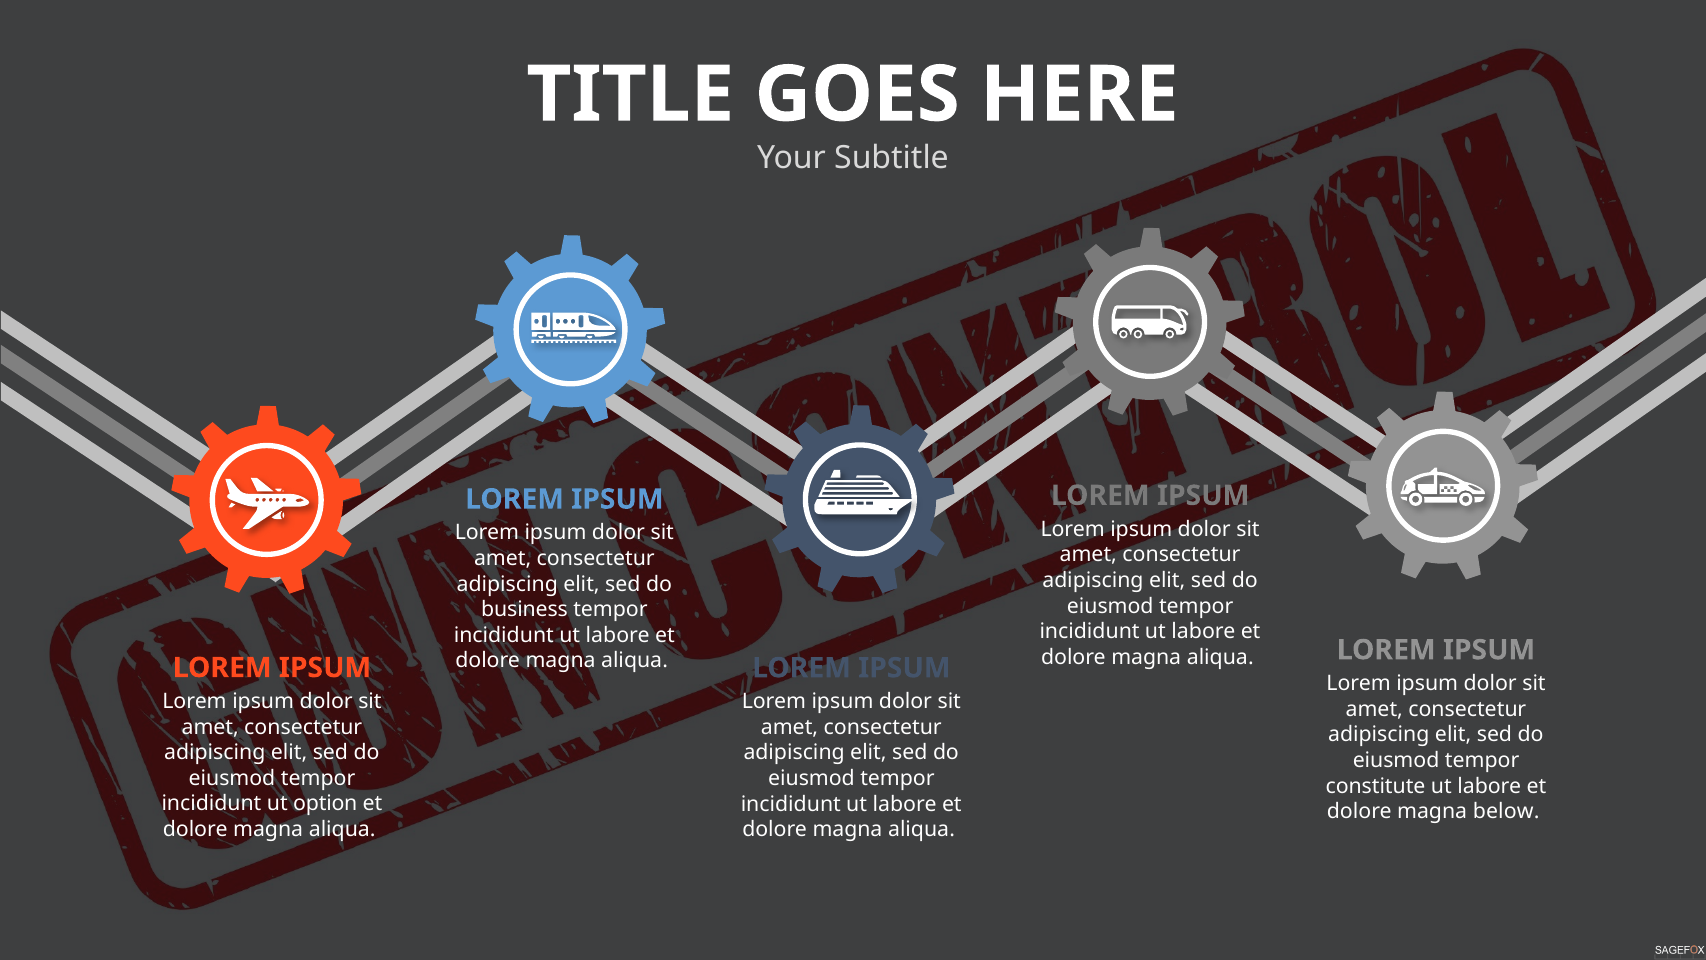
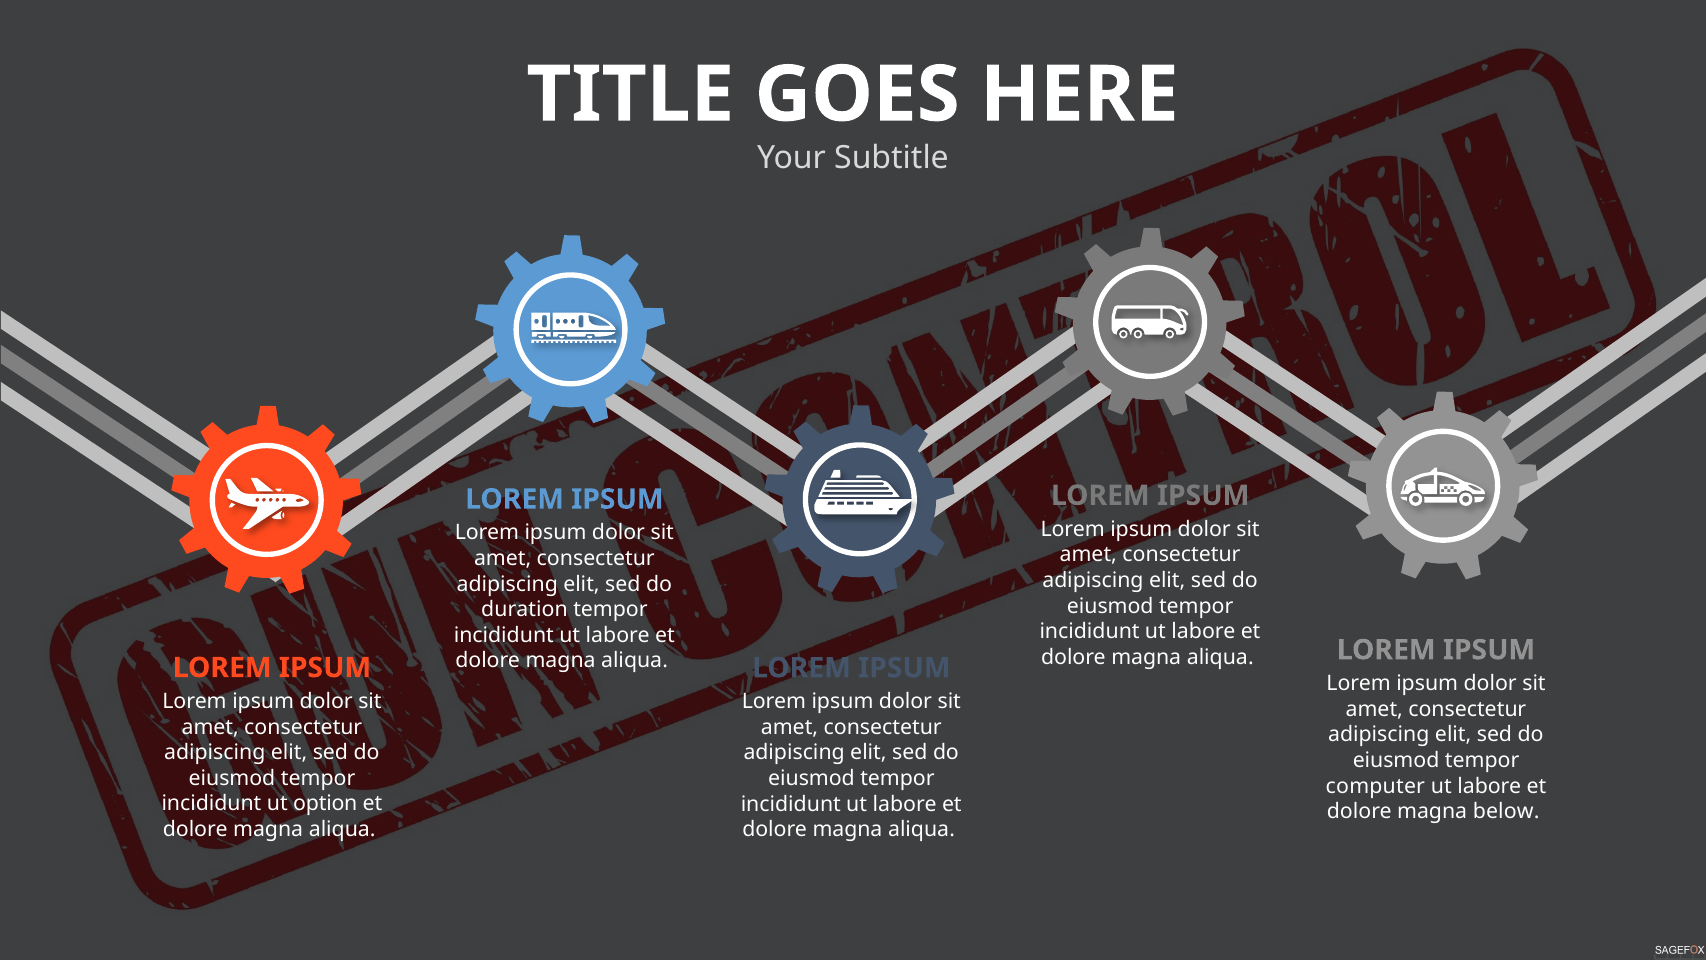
business: business -> duration
constitute: constitute -> computer
